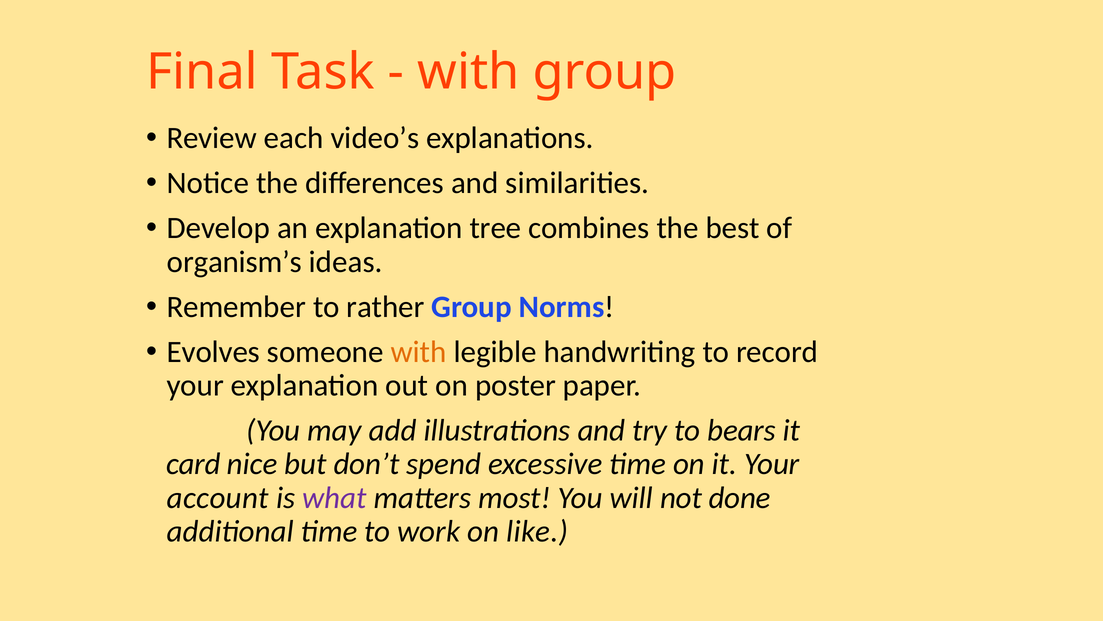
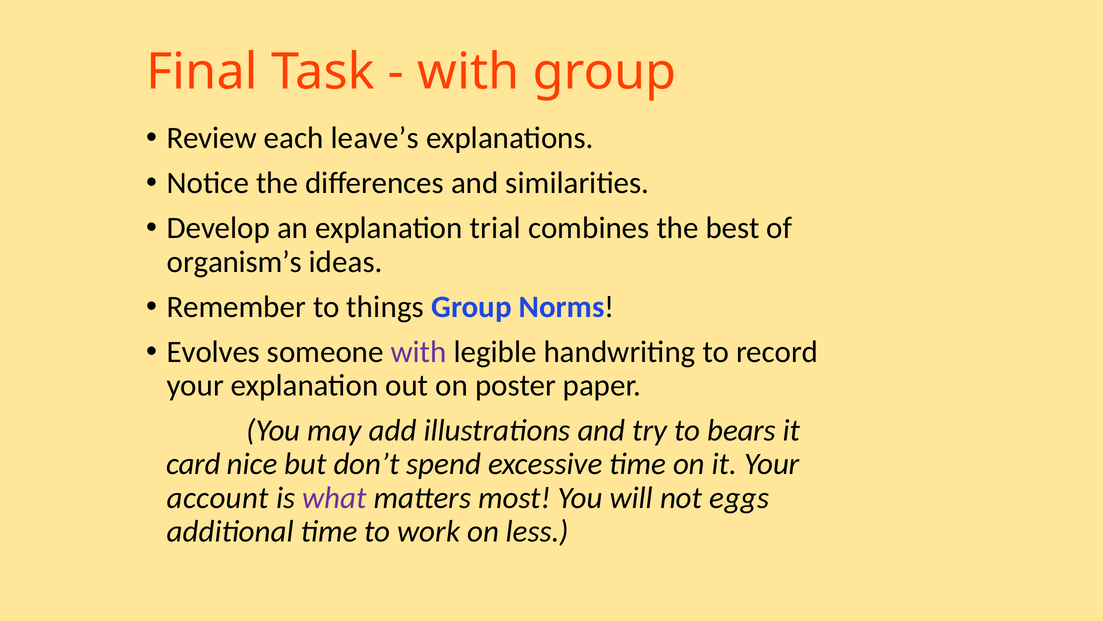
video’s: video’s -> leave’s
tree: tree -> trial
rather: rather -> things
with at (419, 352) colour: orange -> purple
done: done -> eggs
like: like -> less
